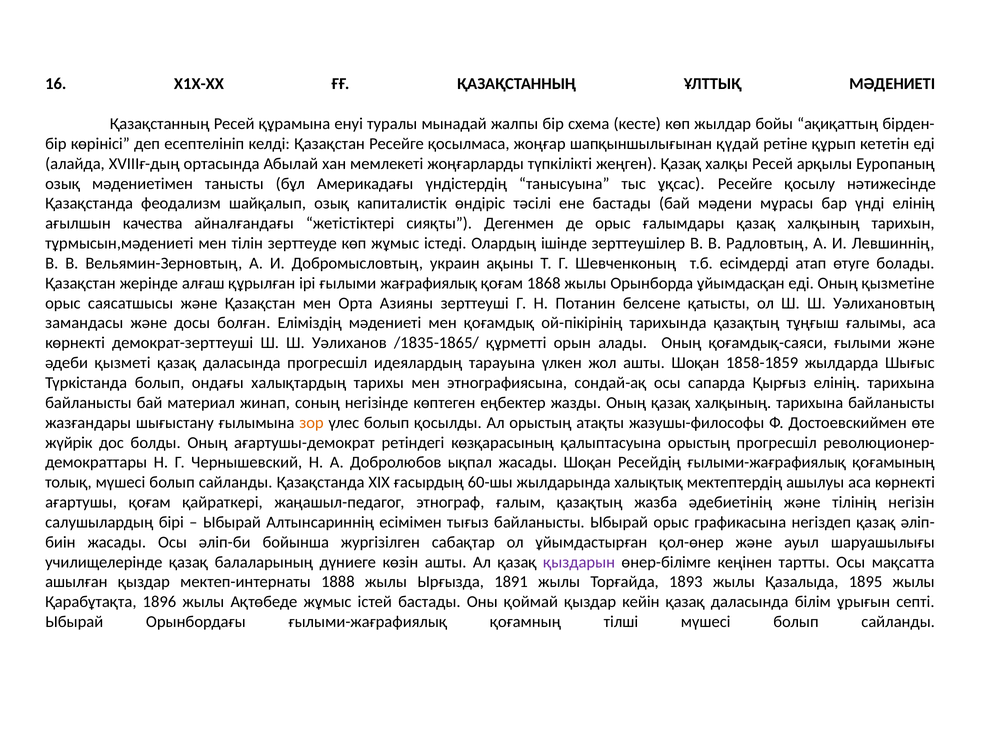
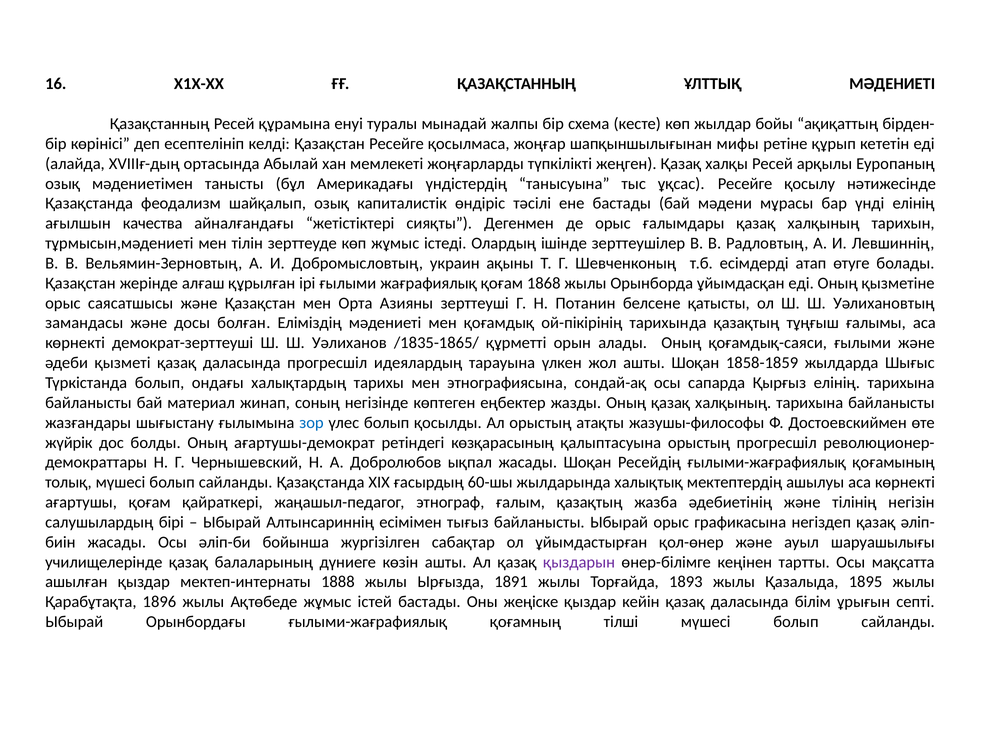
қүдай: қүдай -> мифы
зор colour: orange -> blue
қоймай: қоймай -> жеңіске
